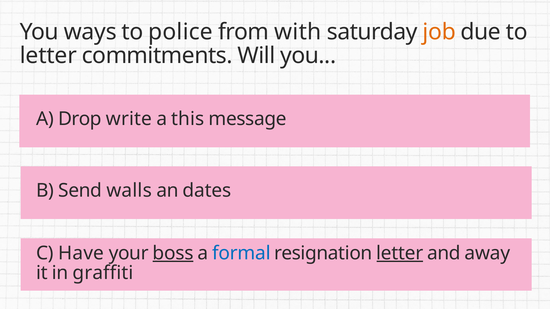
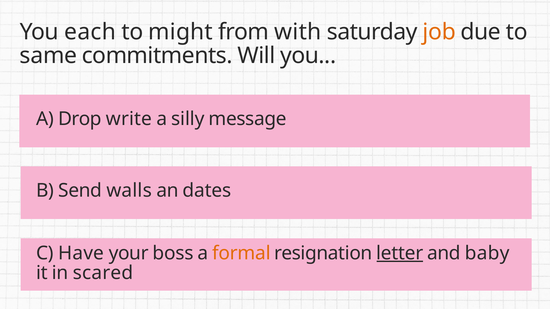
ways: ways -> each
police: police -> might
letter at (48, 56): letter -> same
this: this -> silly
boss underline: present -> none
formal colour: blue -> orange
away: away -> baby
graffiti: graffiti -> scared
